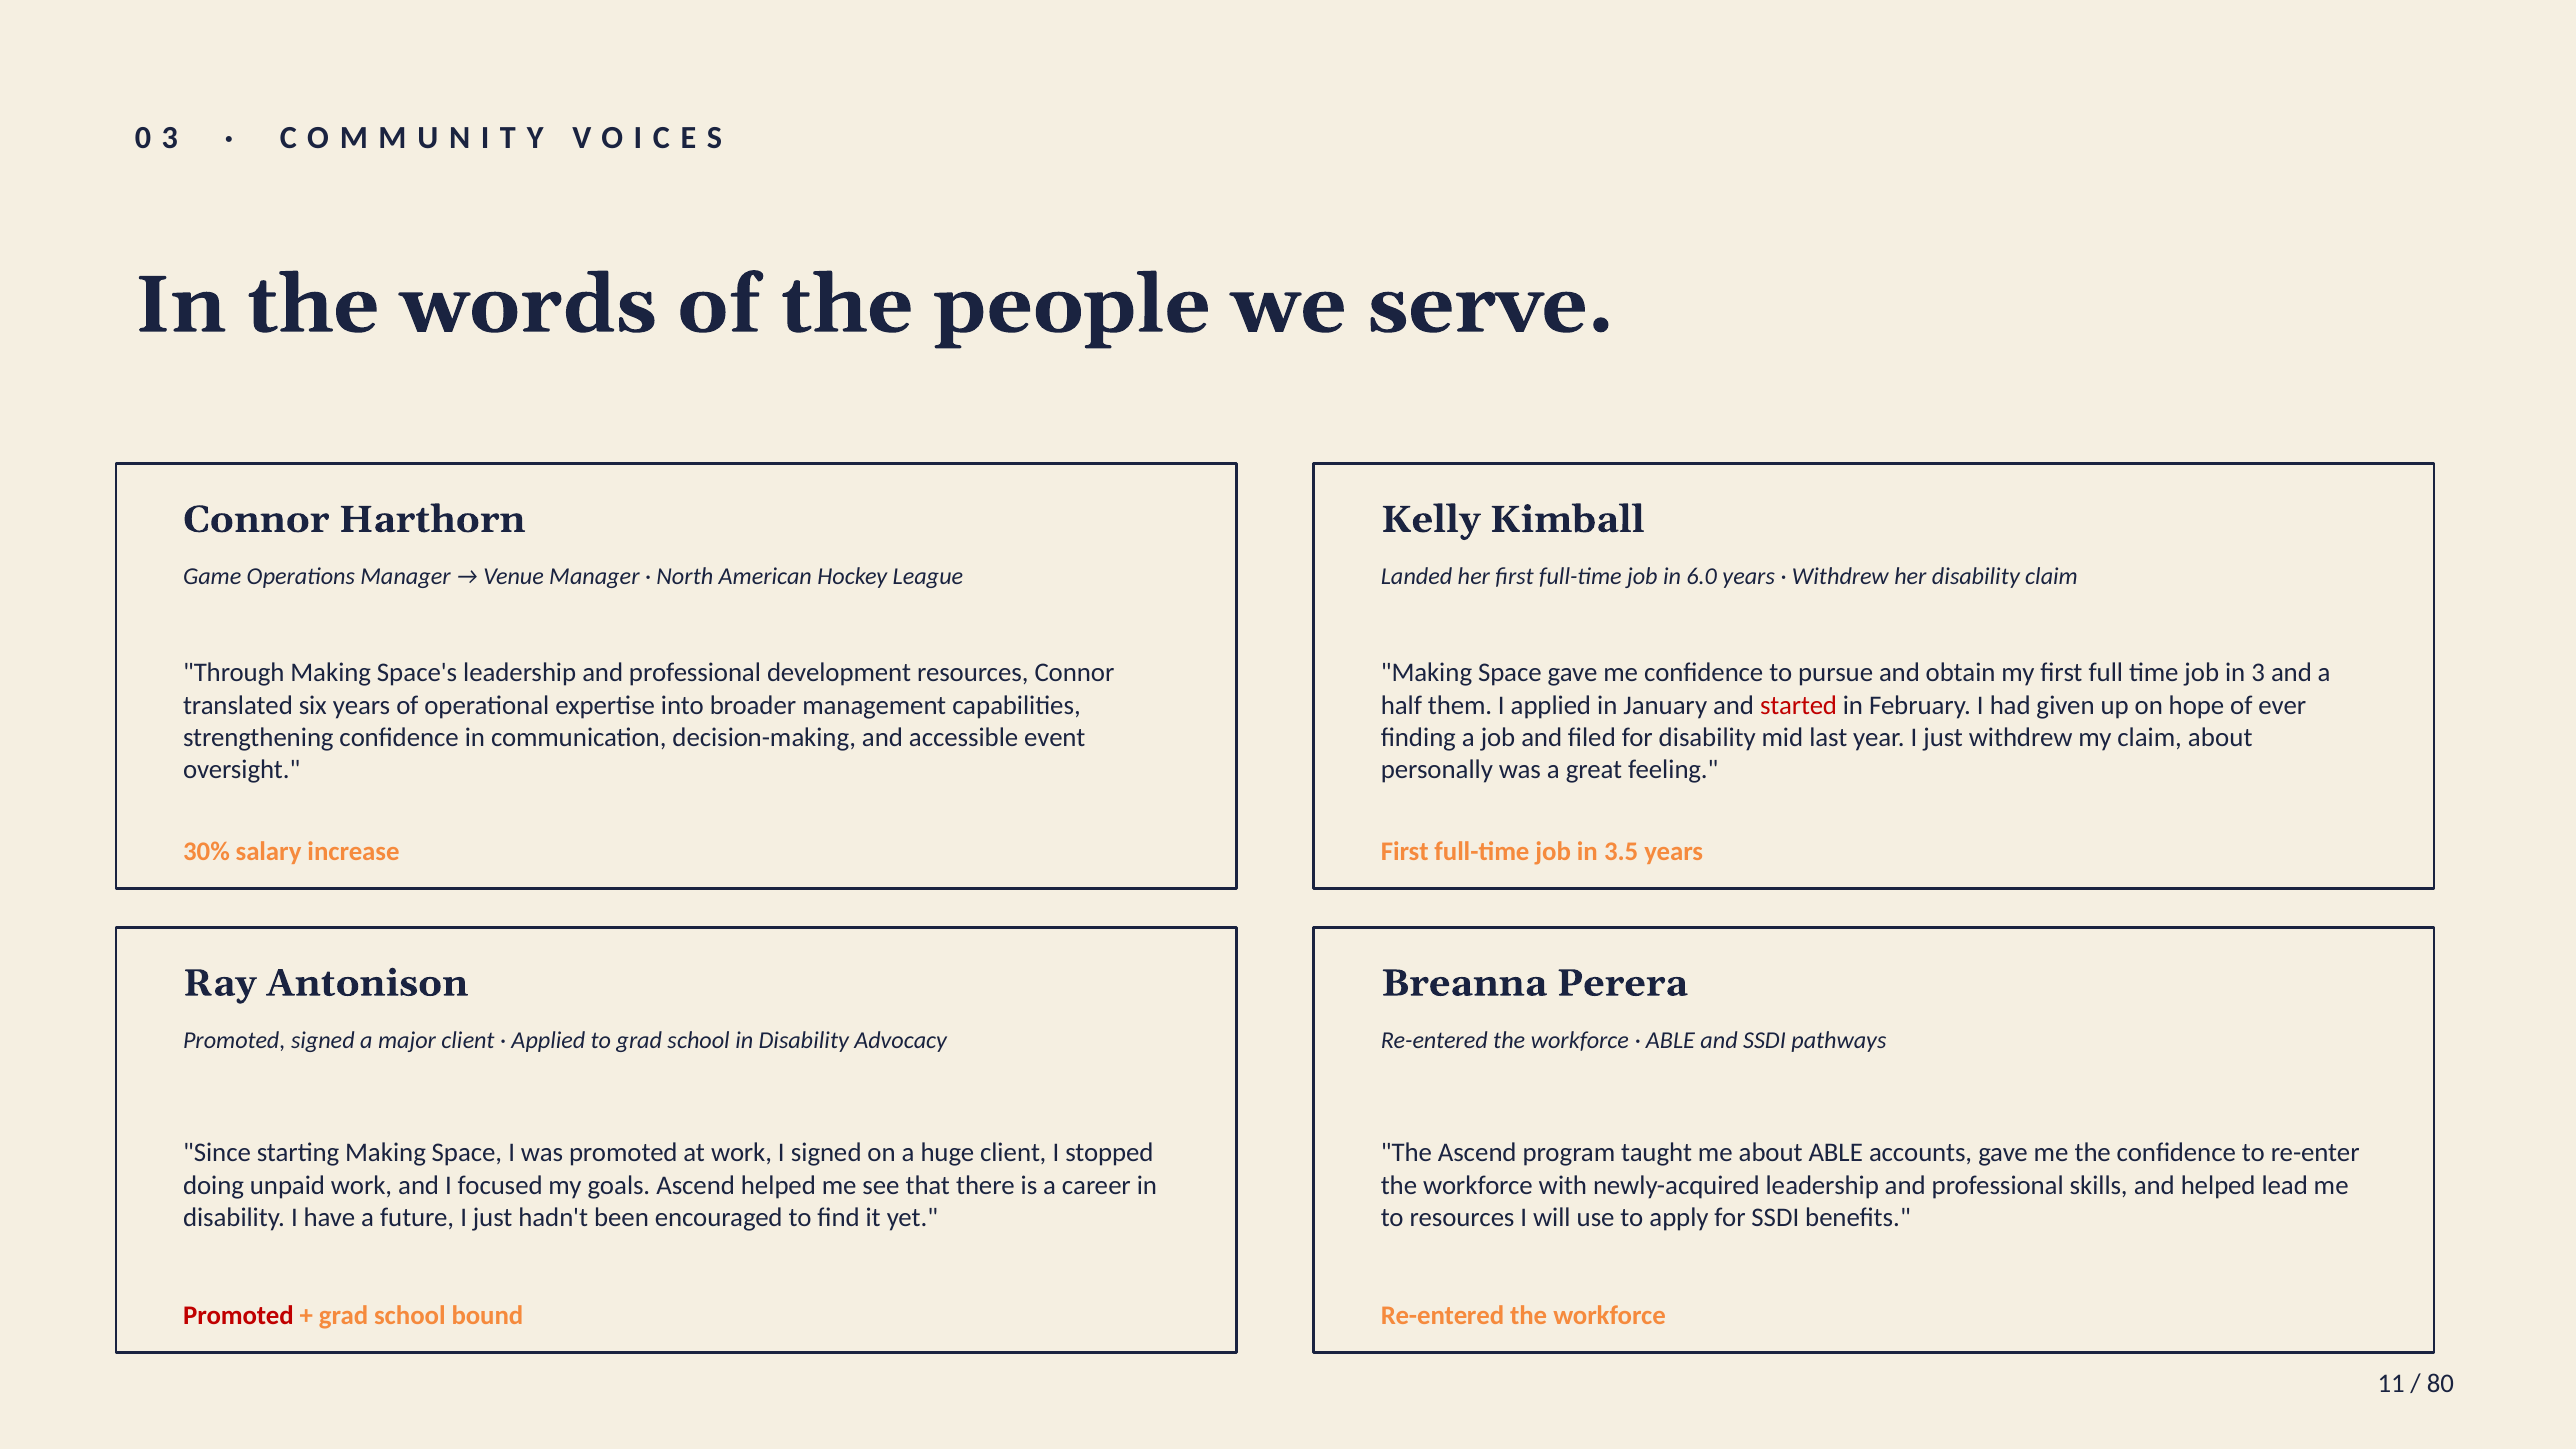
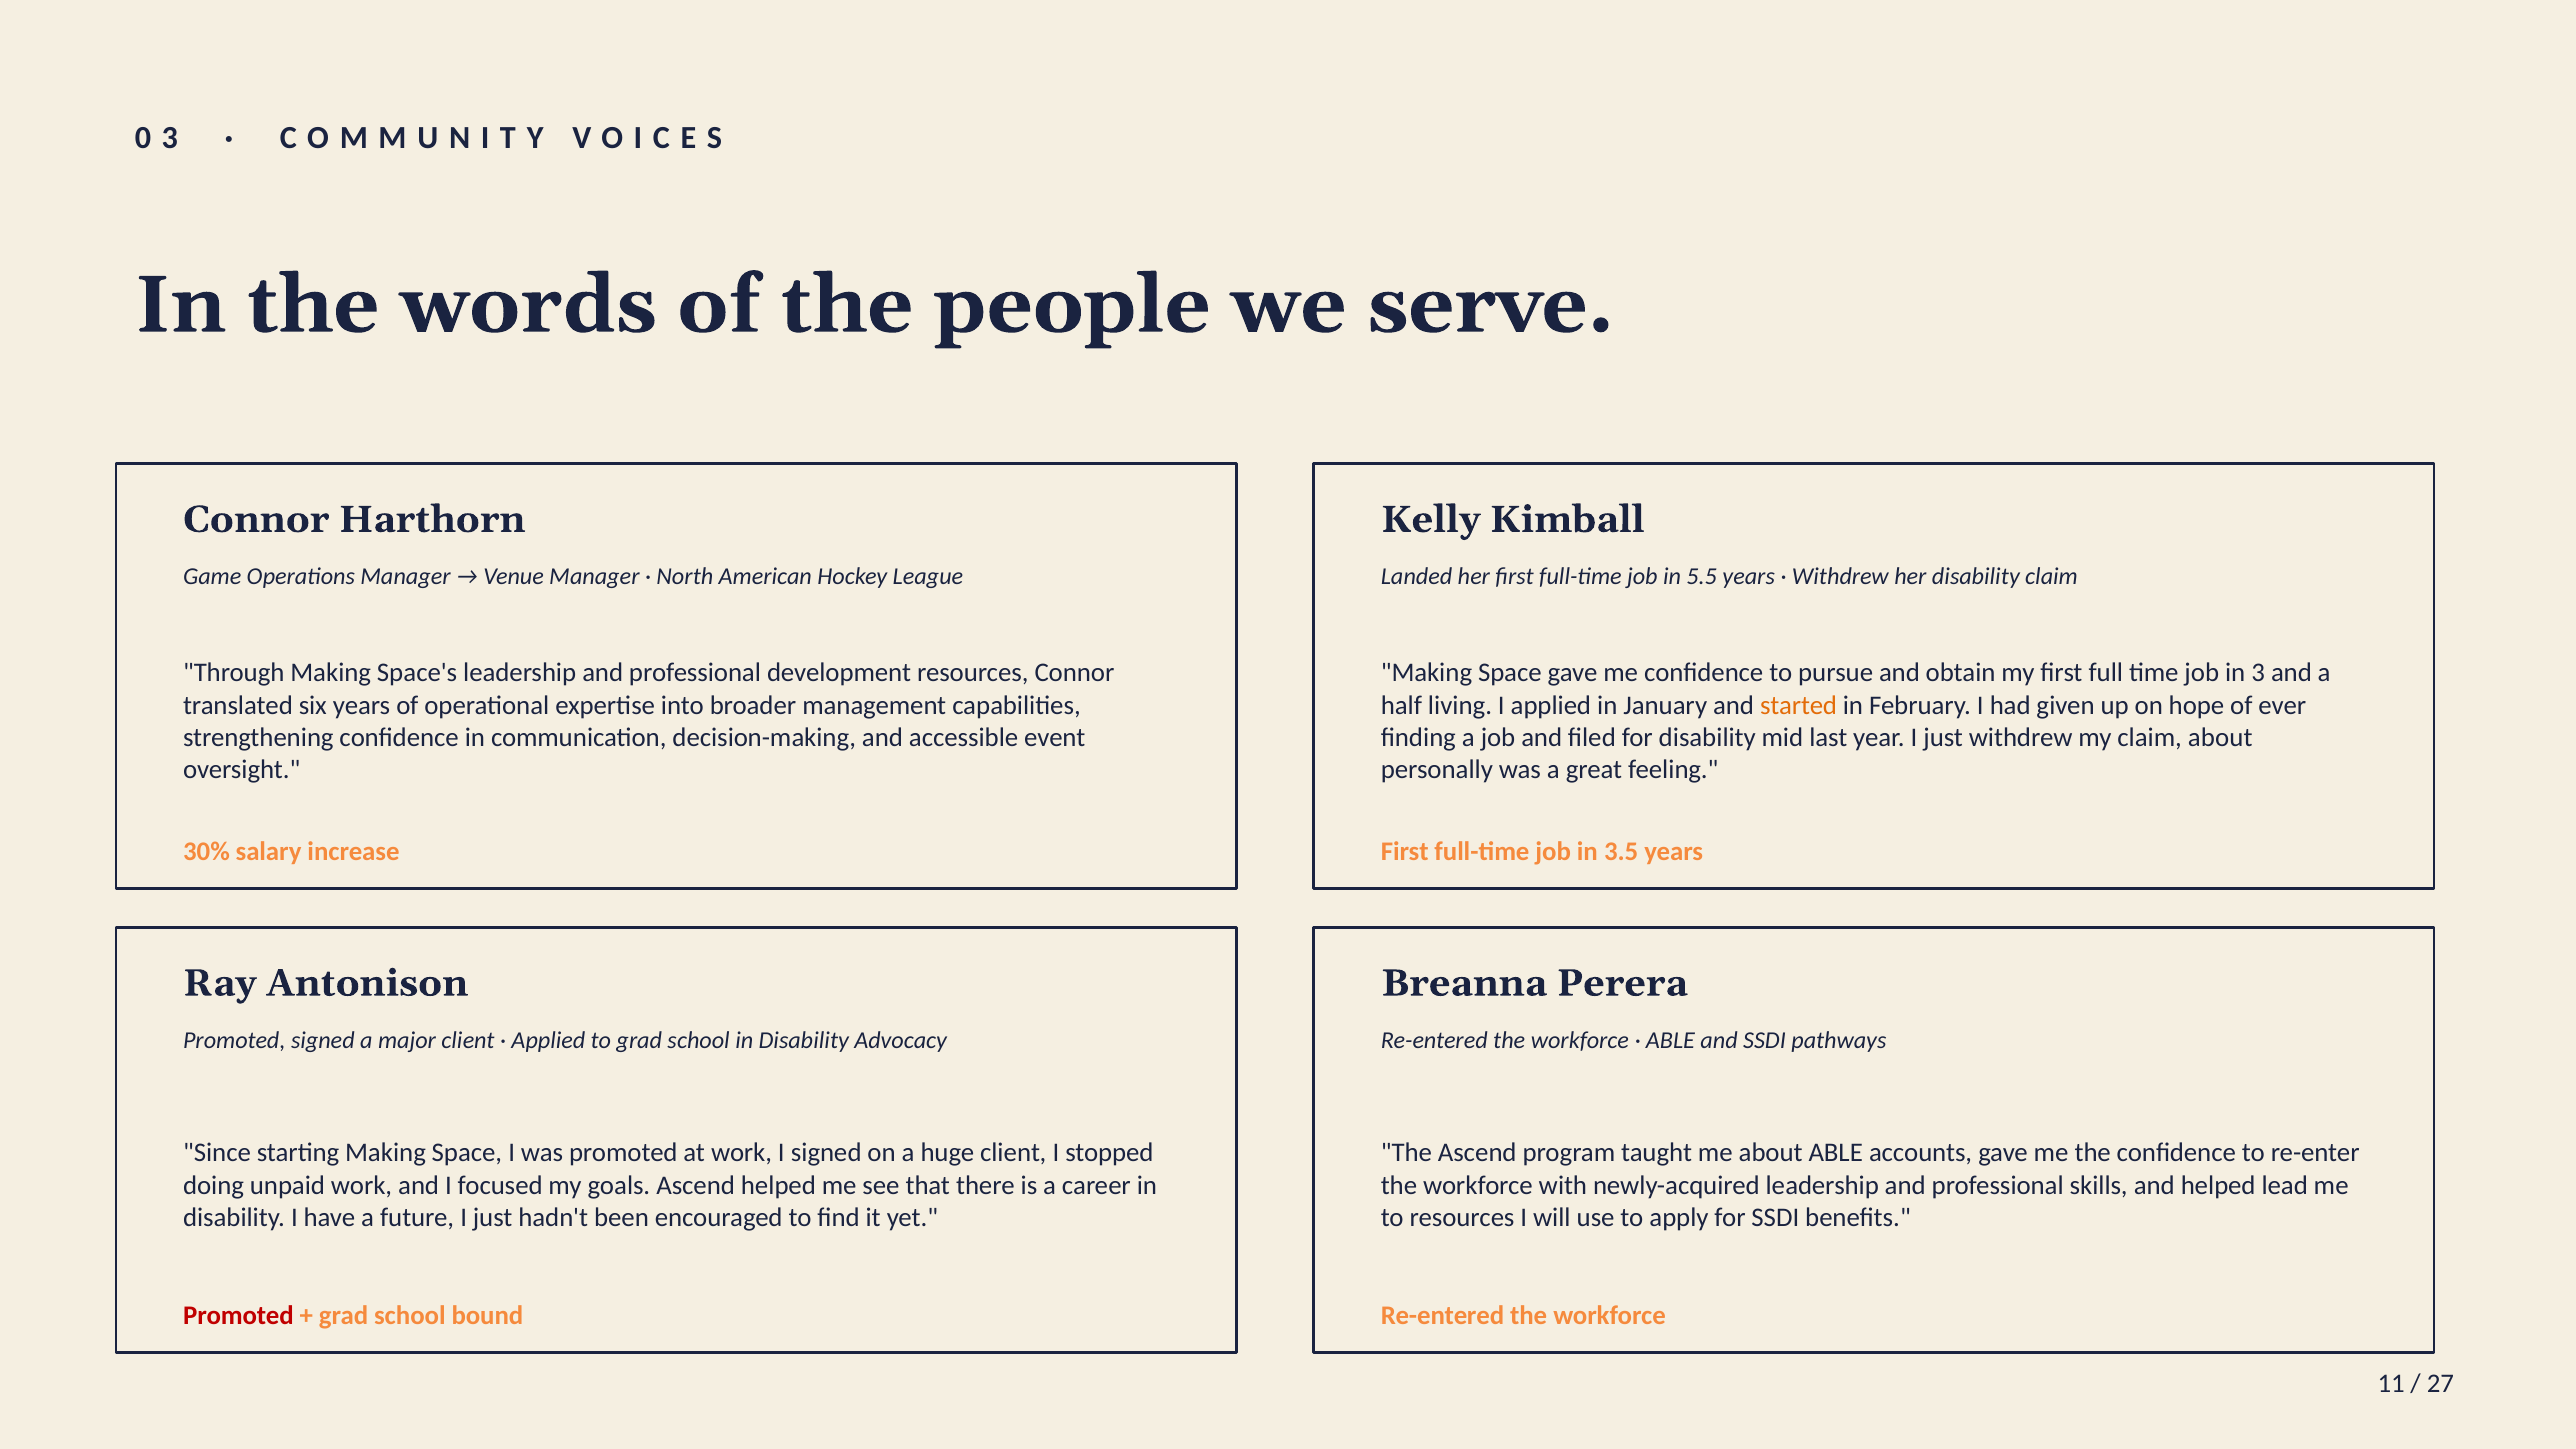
6.0: 6.0 -> 5.5
them: them -> living
started colour: red -> orange
80: 80 -> 27
